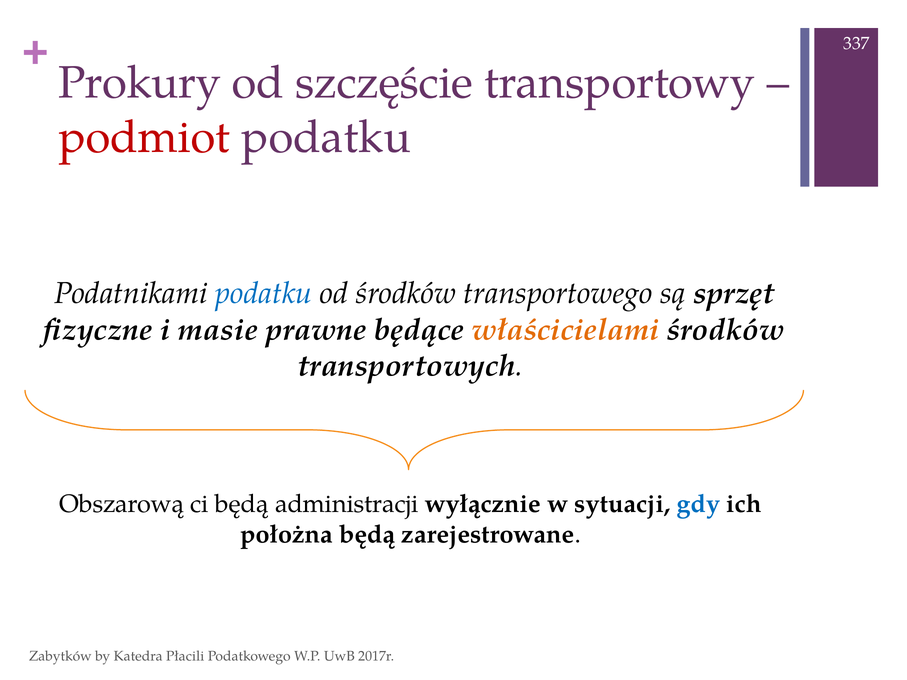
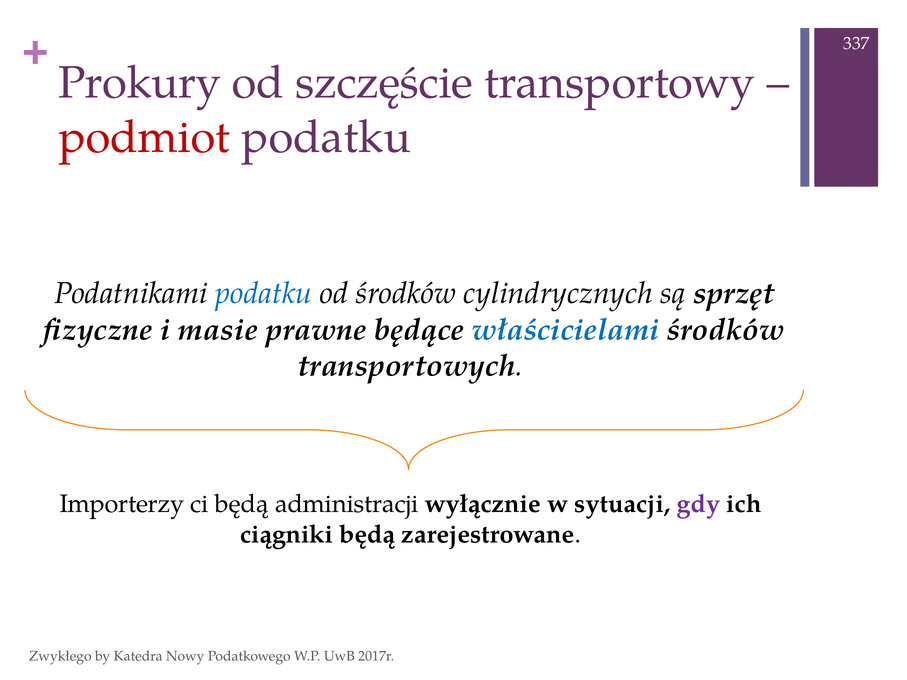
transportowego: transportowego -> cylindrycznych
właścicielami colour: orange -> blue
Obszarową: Obszarową -> Importerzy
gdy colour: blue -> purple
położna: położna -> ciągniki
Zabytków: Zabytków -> Zwykłego
Płacili: Płacili -> Nowy
